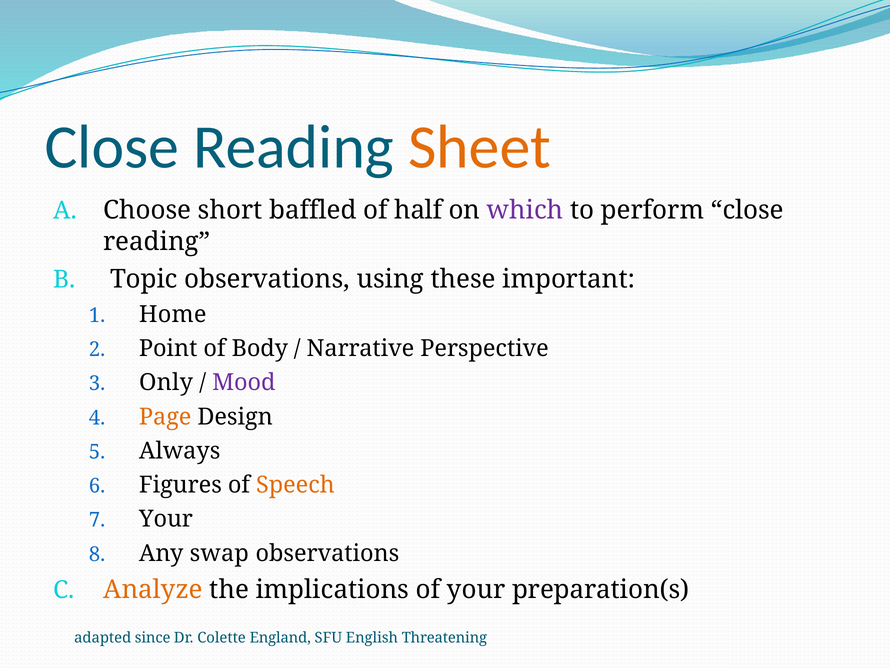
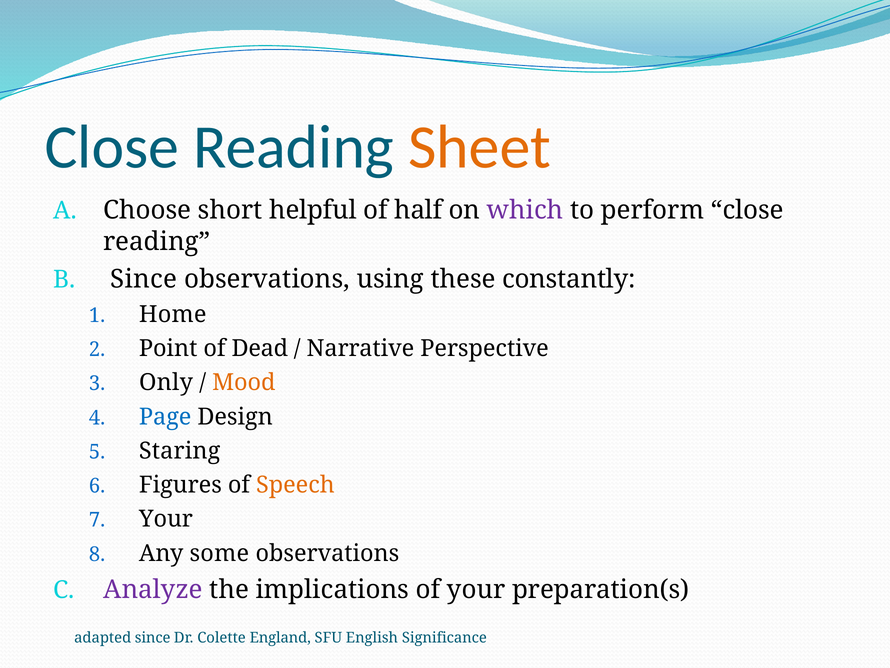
baffled: baffled -> helpful
Topic at (144, 279): Topic -> Since
important: important -> constantly
Body: Body -> Dead
Mood colour: purple -> orange
Page colour: orange -> blue
Always: Always -> Staring
swap: swap -> some
Analyze colour: orange -> purple
Threatening: Threatening -> Significance
